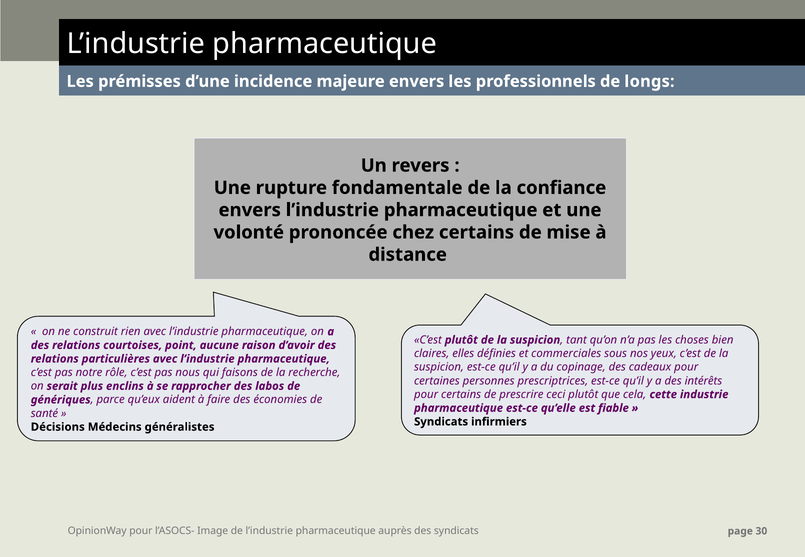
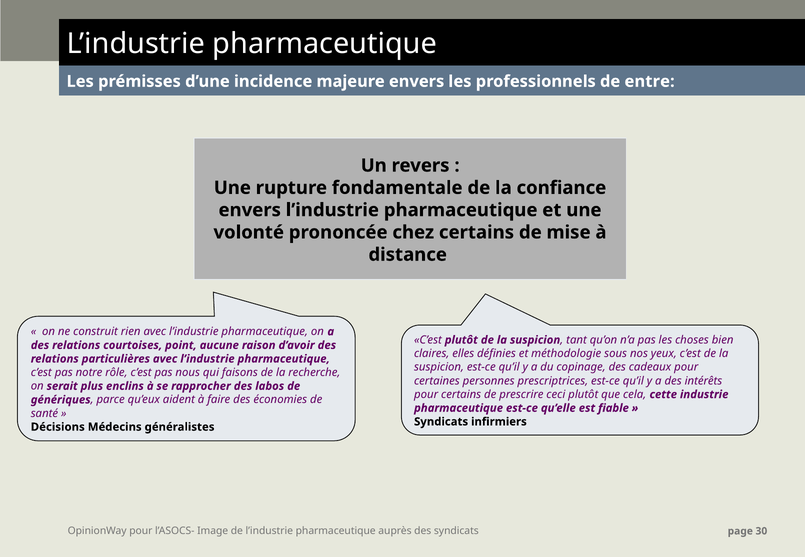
longs: longs -> entre
commerciales: commerciales -> méthodologie
